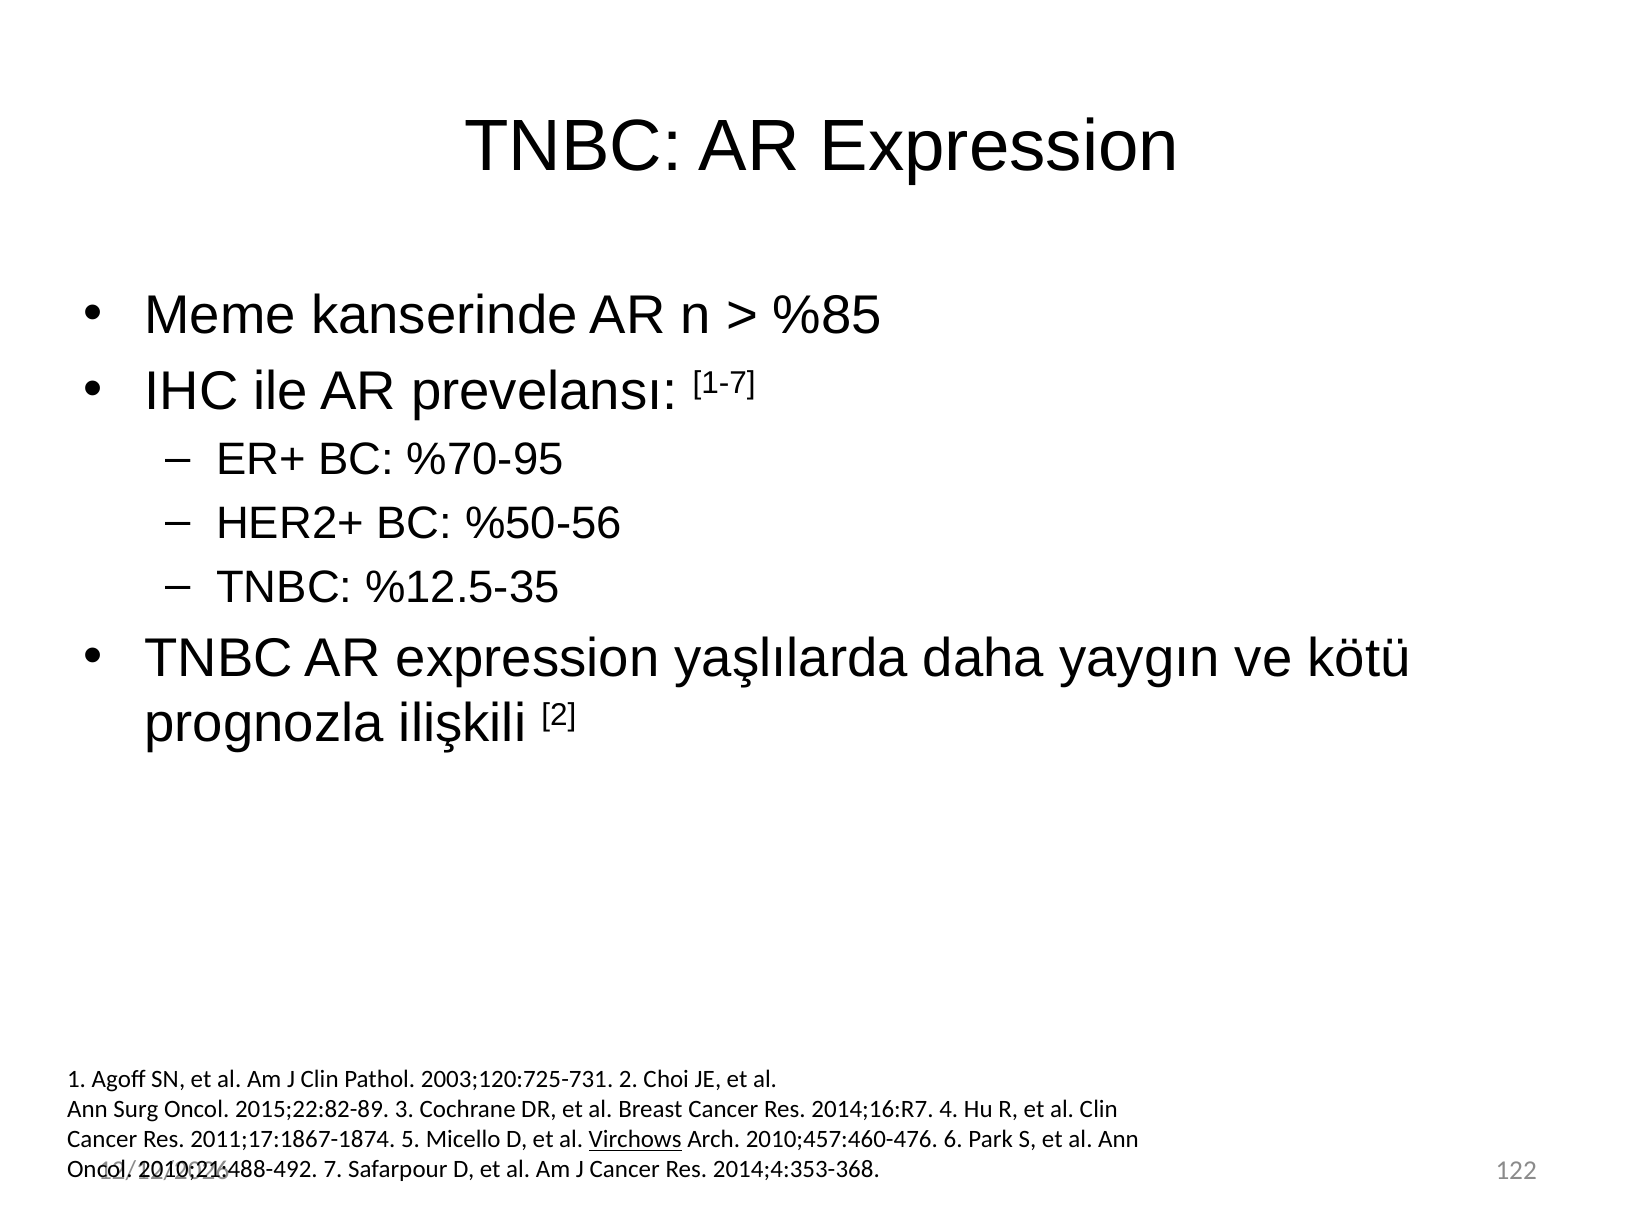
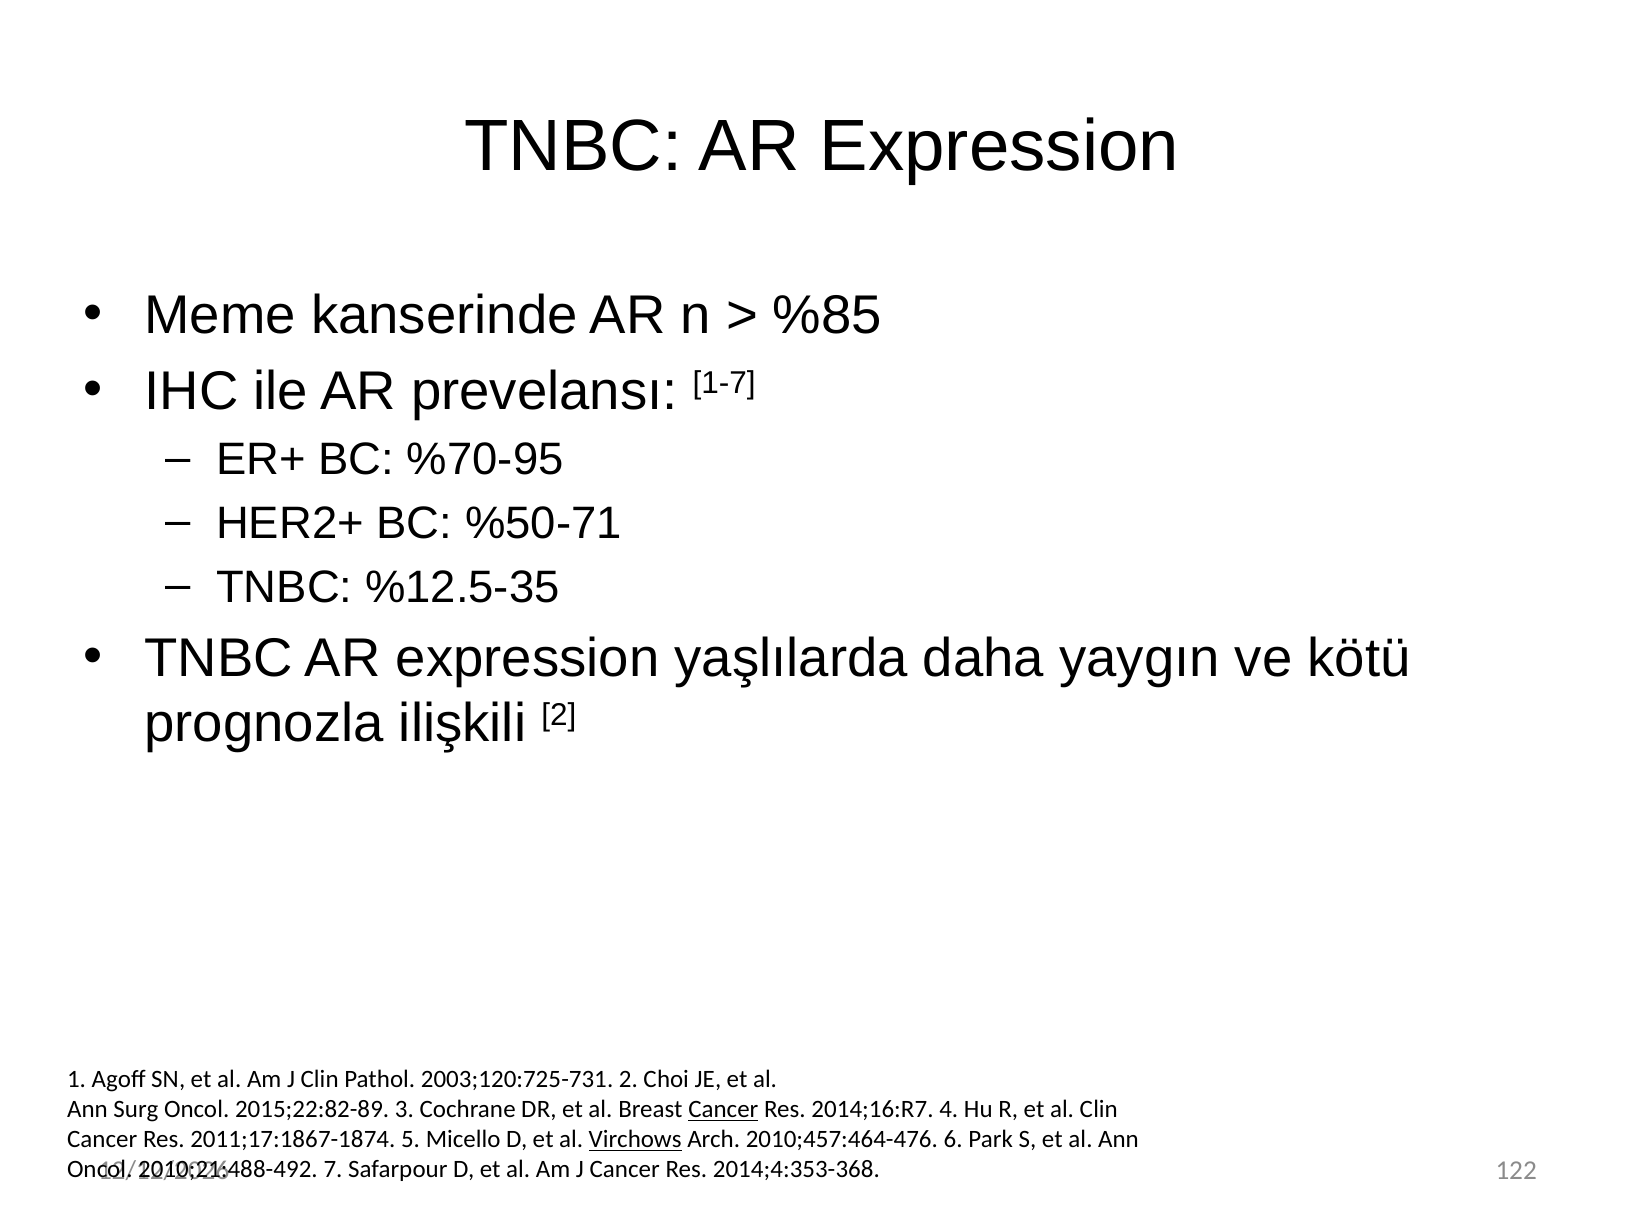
%50-56: %50-56 -> %50-71
Cancer at (723, 1110) underline: none -> present
2010;457:460-476: 2010;457:460-476 -> 2010;457:464-476
